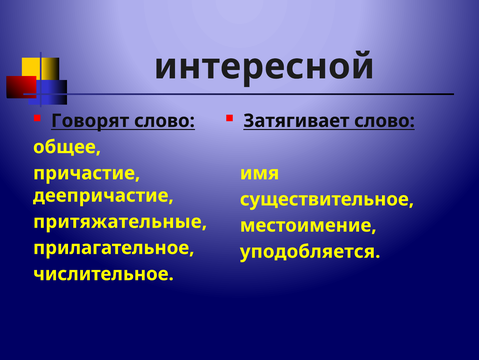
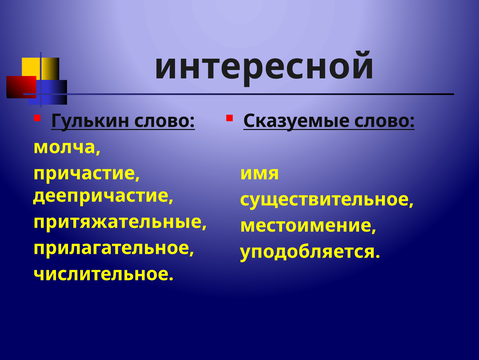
Говорят: Говорят -> Гулькин
Затягивает: Затягивает -> Сказуемые
общее: общее -> молча
